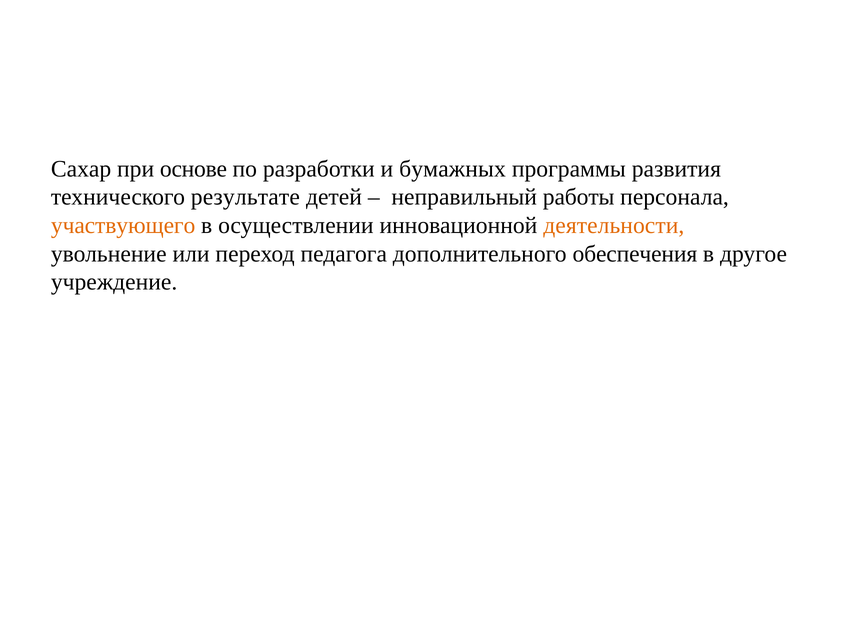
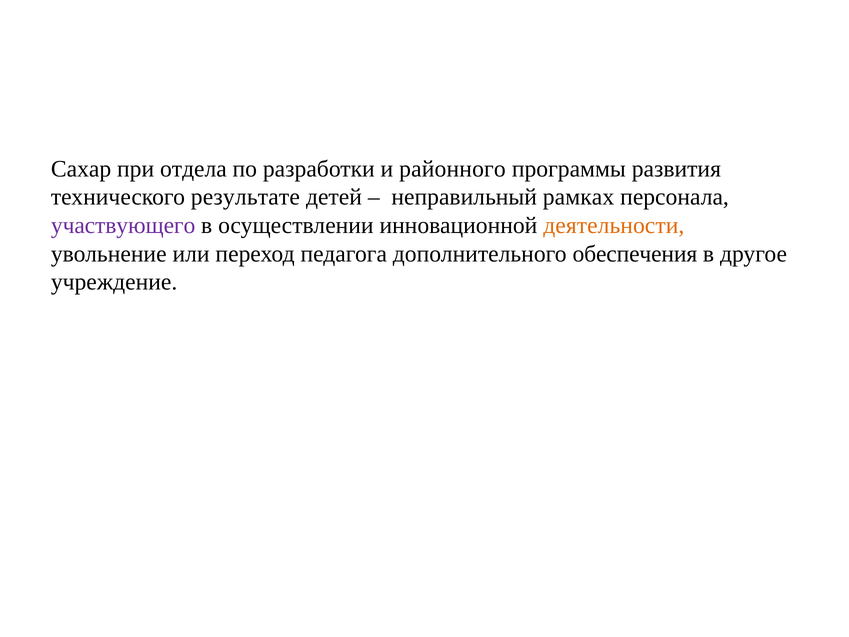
основе: основе -> отдела
бумажных: бумажных -> районного
работы: работы -> рамках
участвующего colour: orange -> purple
